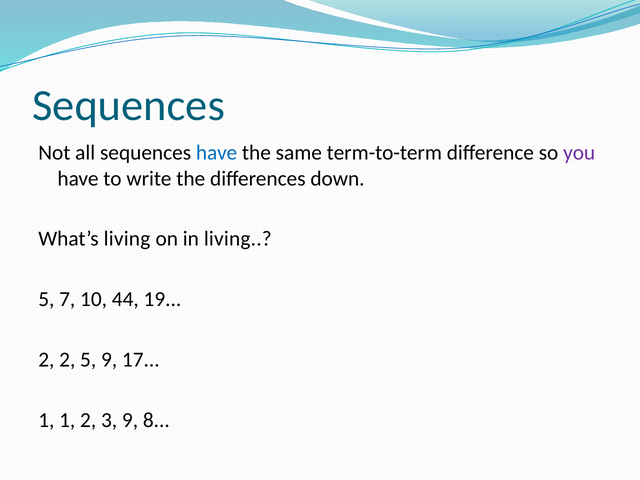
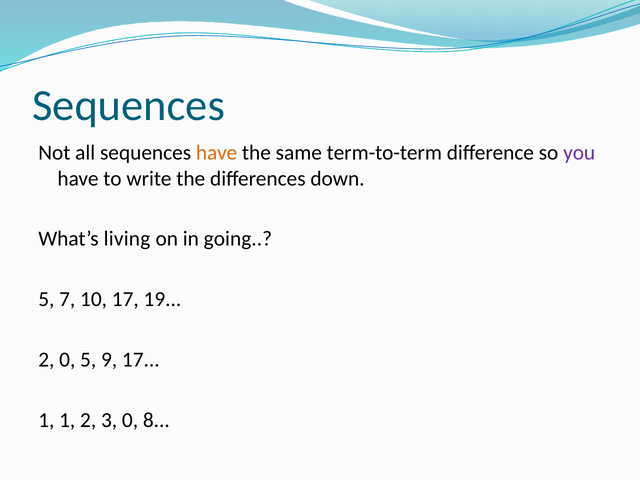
have at (217, 153) colour: blue -> orange
in living: living -> going
10 44: 44 -> 17
2 2: 2 -> 0
3 9: 9 -> 0
